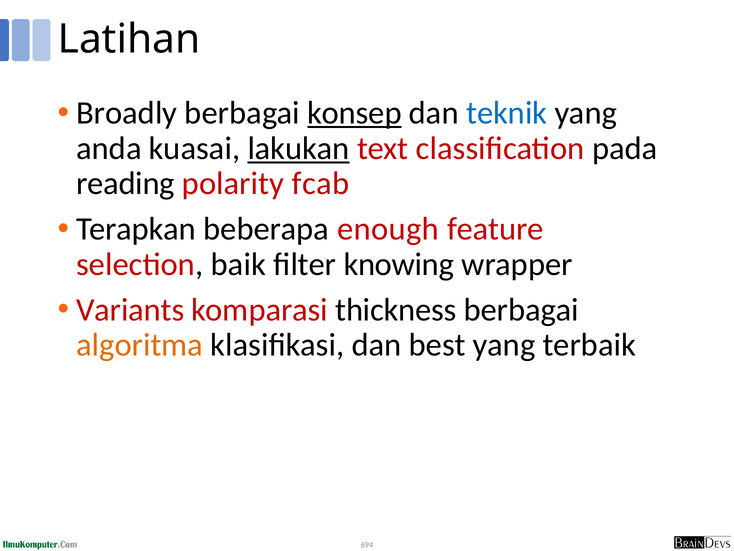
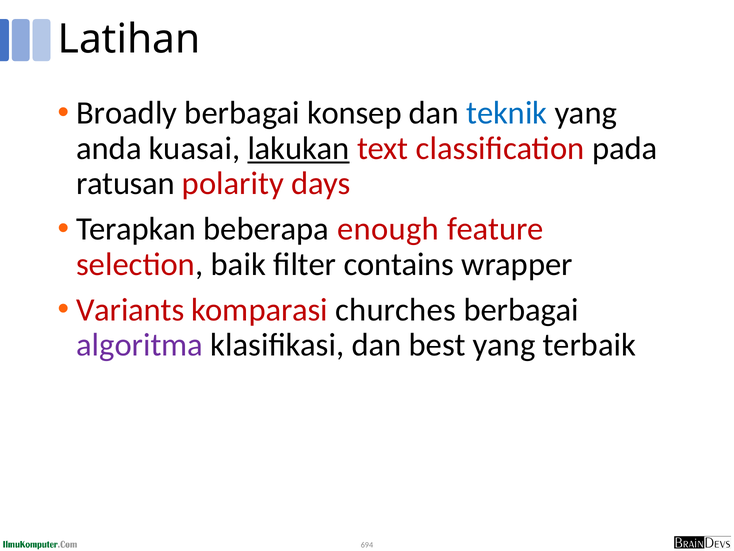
konsep underline: present -> none
reading: reading -> ratusan
fcab: fcab -> days
knowing: knowing -> contains
thickness: thickness -> churches
algoritma colour: orange -> purple
